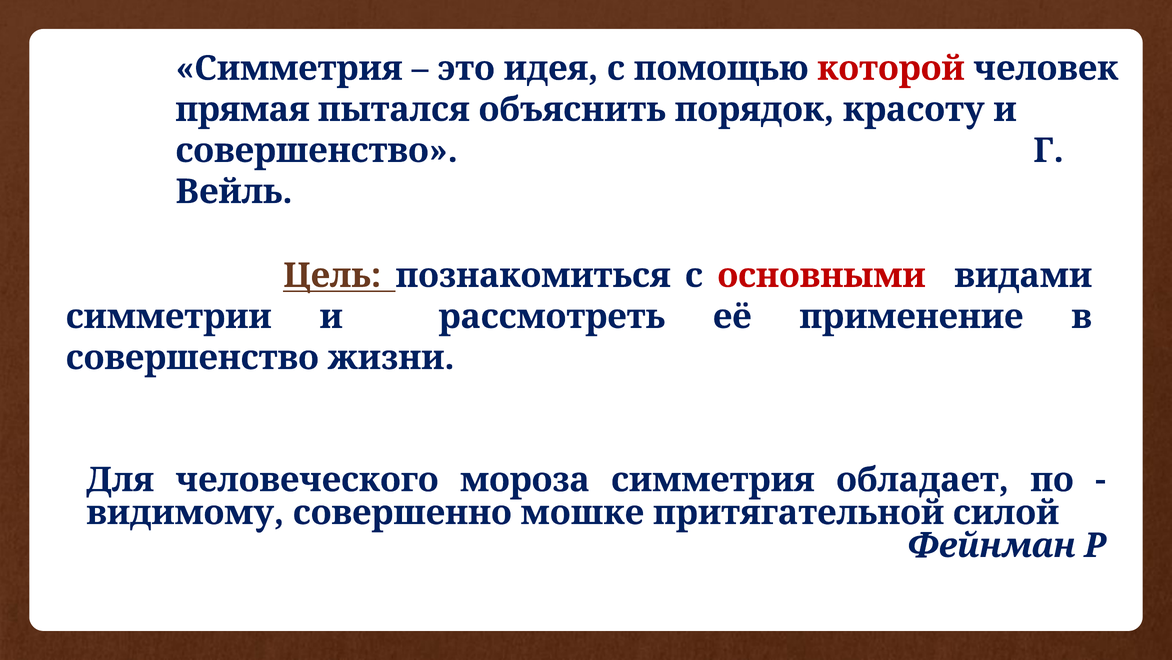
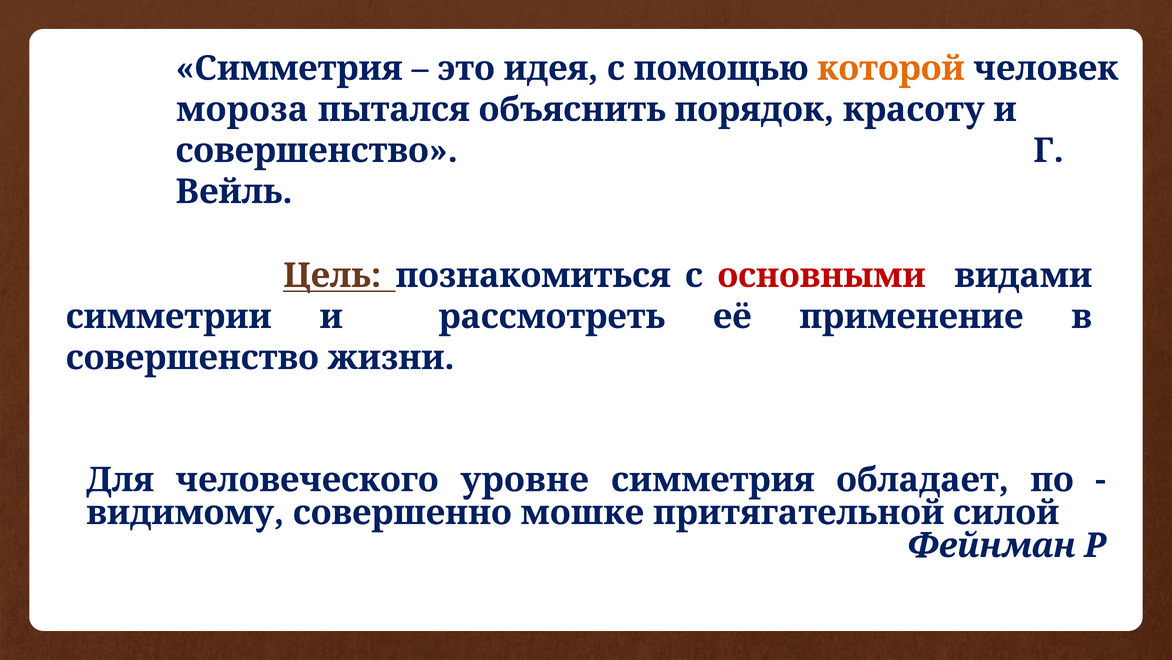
которой colour: red -> orange
прямая: прямая -> мороза
мороза: мороза -> уровне
